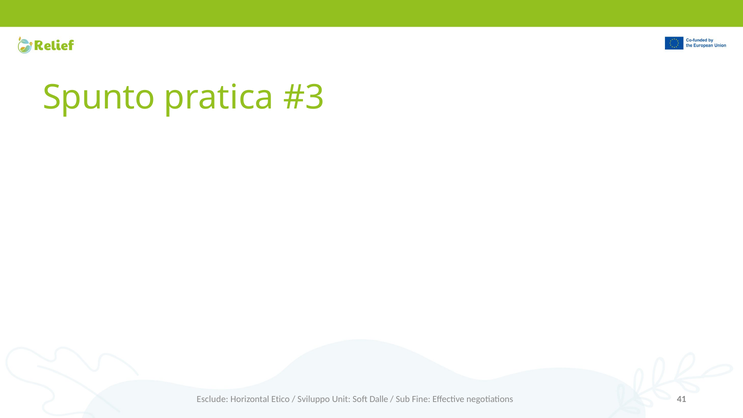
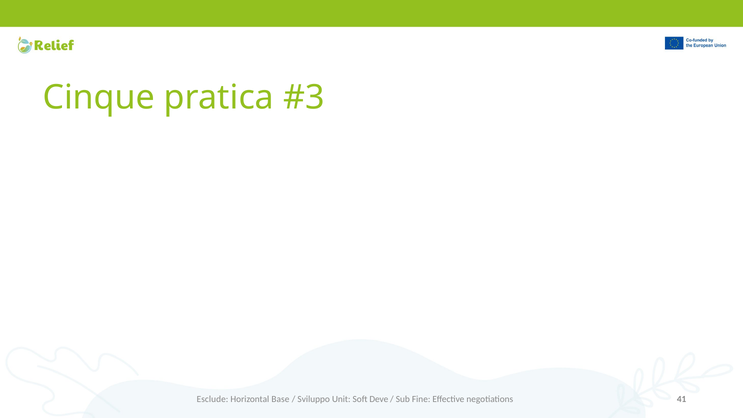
Spunto: Spunto -> Cinque
Etico: Etico -> Base
Dalle: Dalle -> Deve
